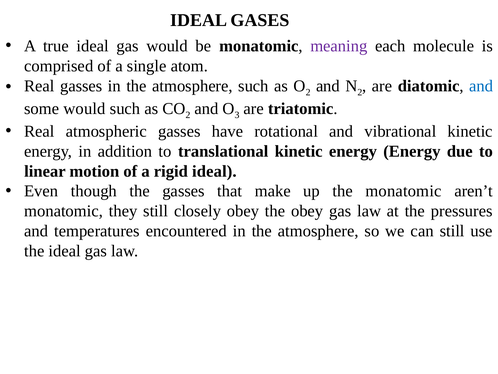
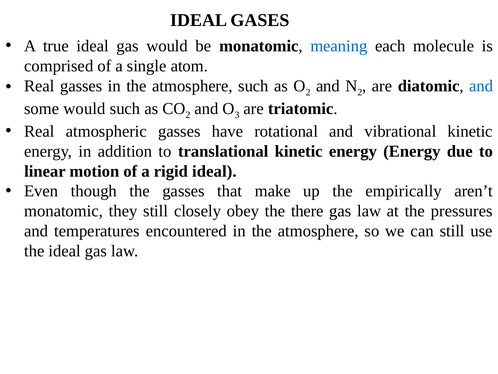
meaning colour: purple -> blue
the monatomic: monatomic -> empirically
the obey: obey -> there
